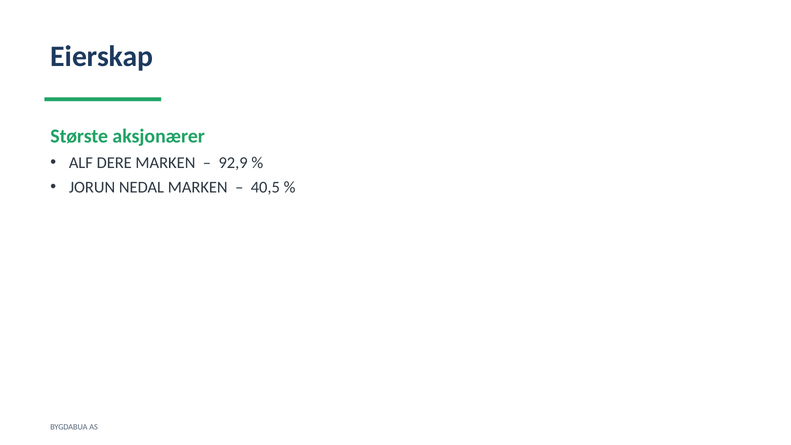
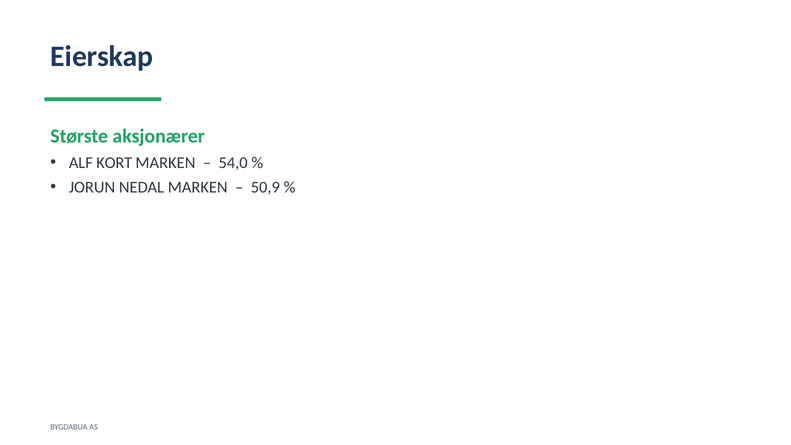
DERE: DERE -> KORT
92,9: 92,9 -> 54,0
40,5: 40,5 -> 50,9
